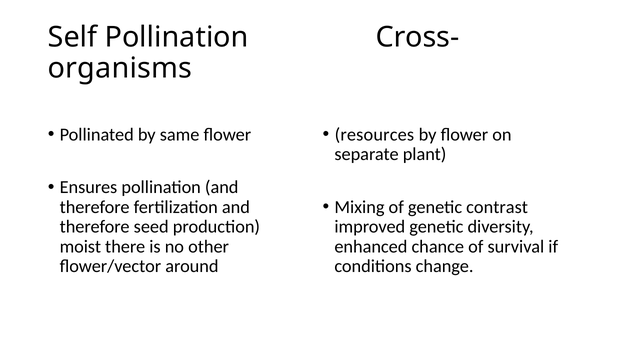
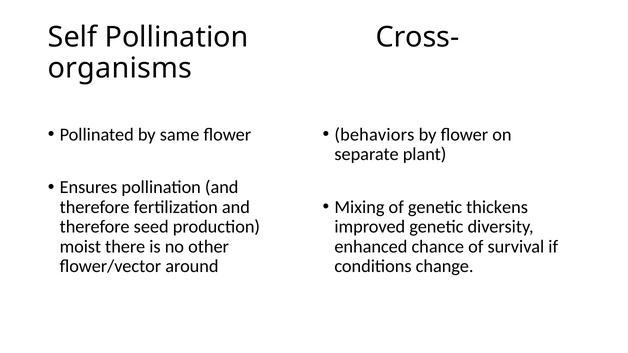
resources: resources -> behaviors
contrast: contrast -> thickens
